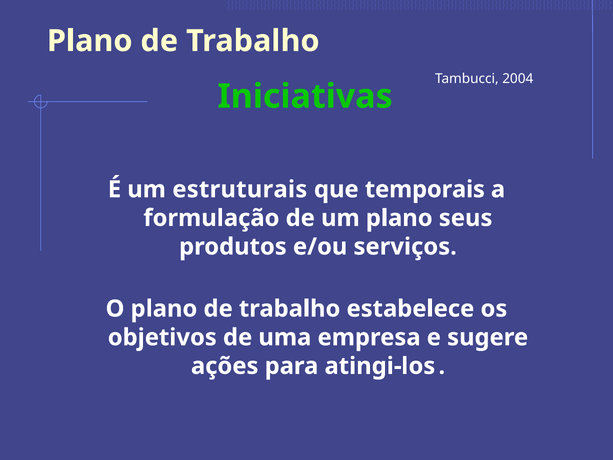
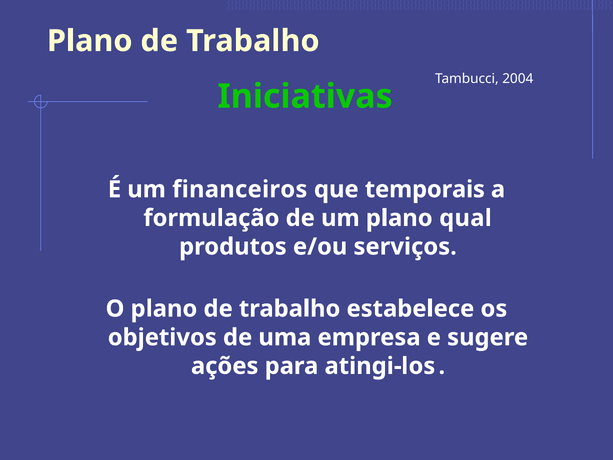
estruturais: estruturais -> financeiros
seus: seus -> qual
